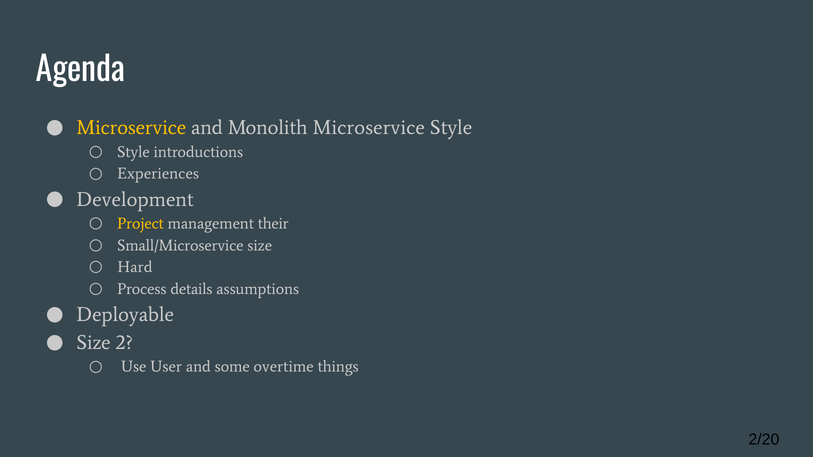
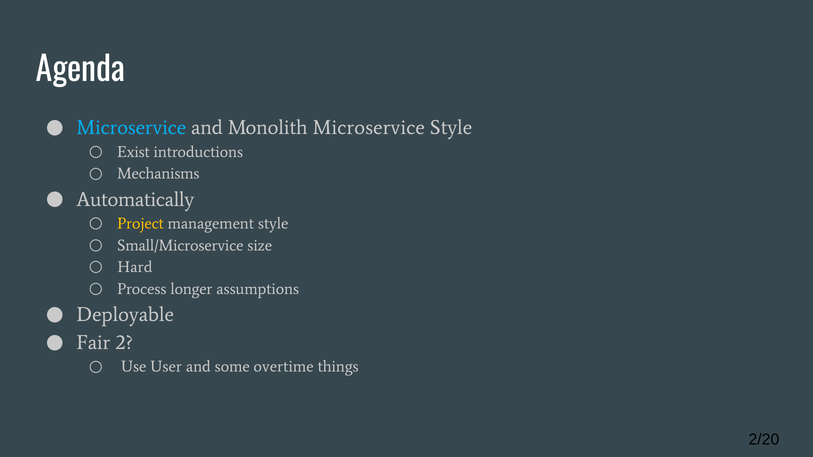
Microservice at (131, 128) colour: yellow -> light blue
Style at (133, 152): Style -> Exist
Experiences: Experiences -> Mechanisms
Development: Development -> Automatically
management their: their -> style
details: details -> longer
Size at (94, 343): Size -> Fair
